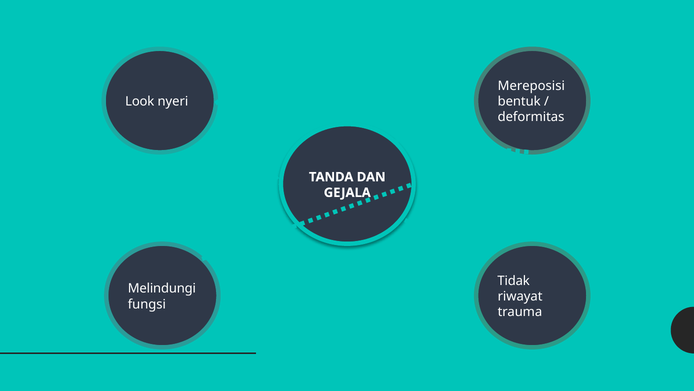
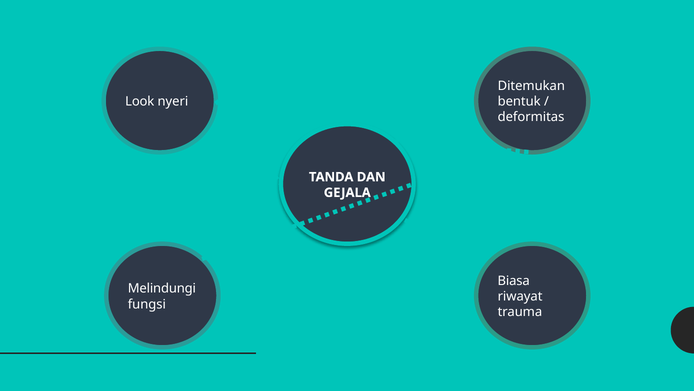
Mereposisi: Mereposisi -> Ditemukan
Tidak: Tidak -> Biasa
